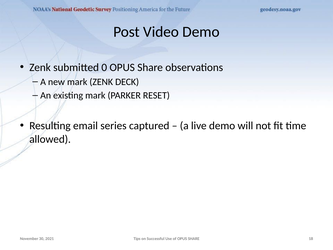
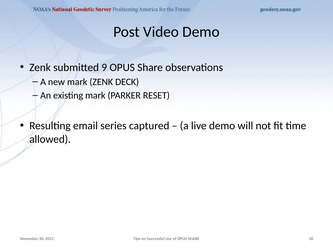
0: 0 -> 9
